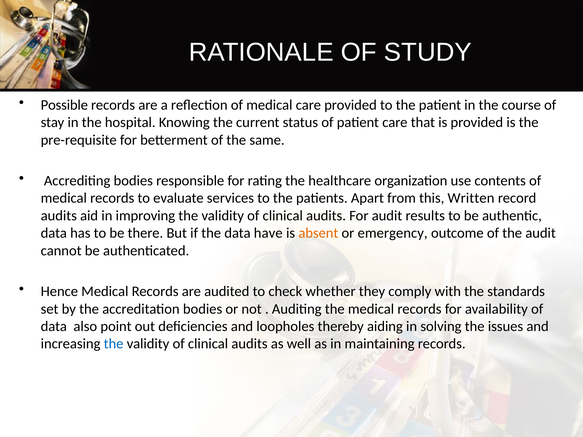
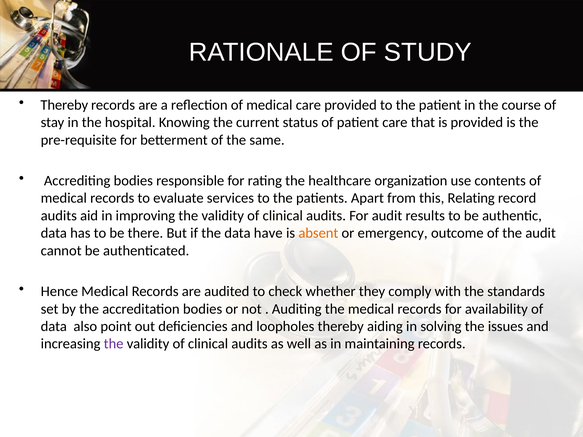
Possible at (64, 105): Possible -> Thereby
Written: Written -> Relating
the at (114, 344) colour: blue -> purple
